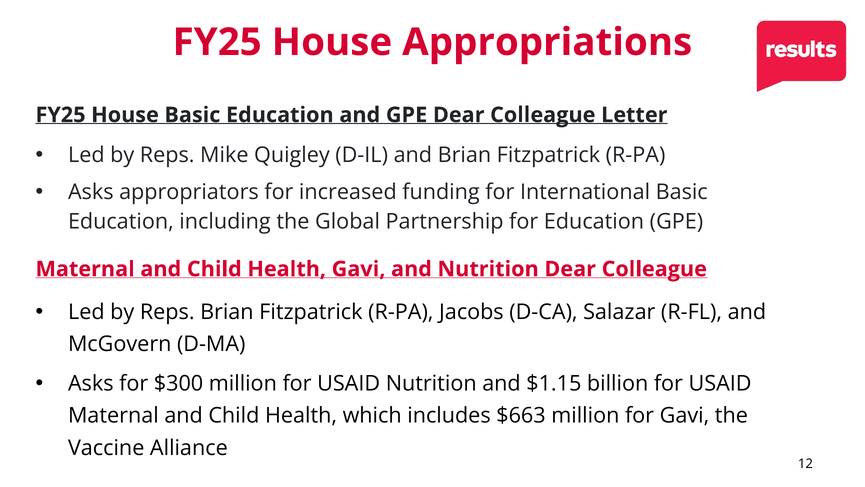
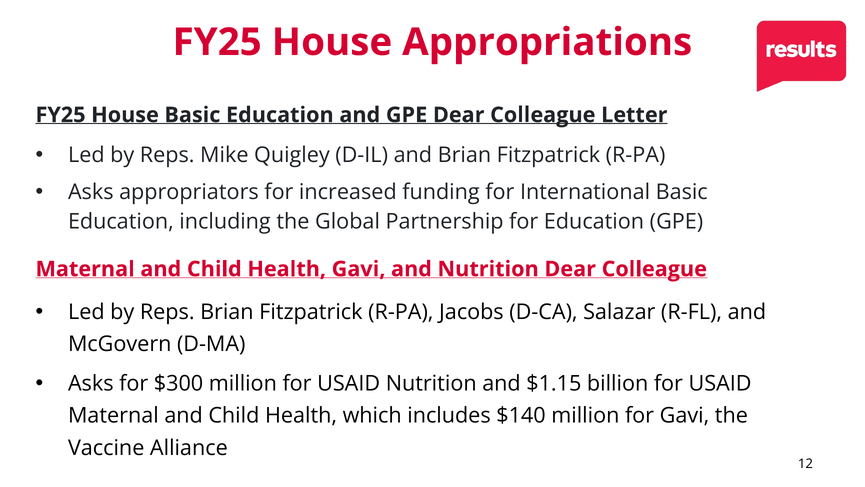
$663: $663 -> $140
